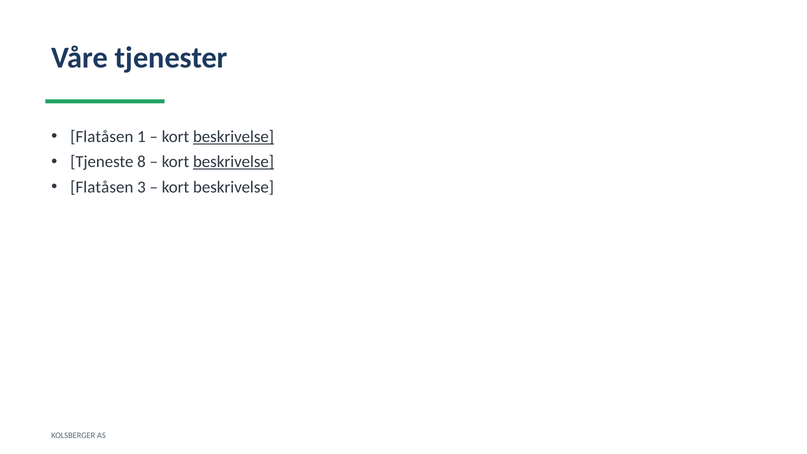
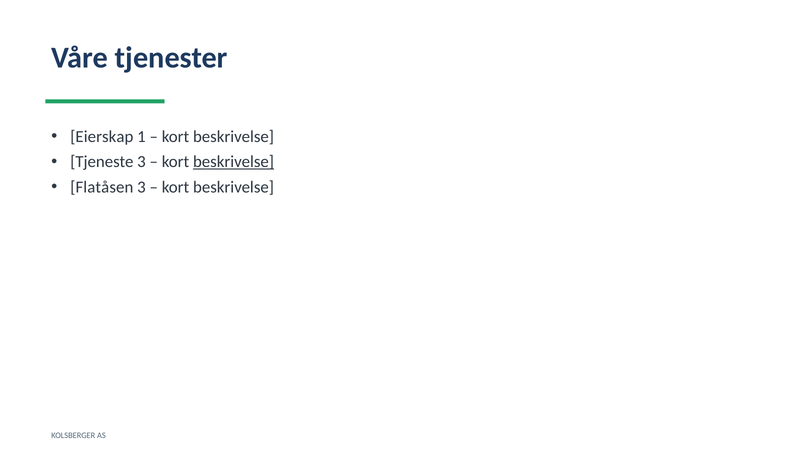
Flatåsen at (102, 137): Flatåsen -> Eierskap
beskrivelse at (234, 137) underline: present -> none
Tjeneste 8: 8 -> 3
